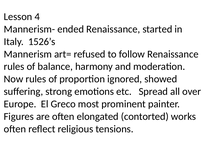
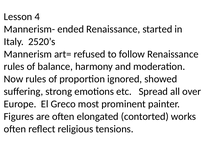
1526’s: 1526’s -> 2520’s
